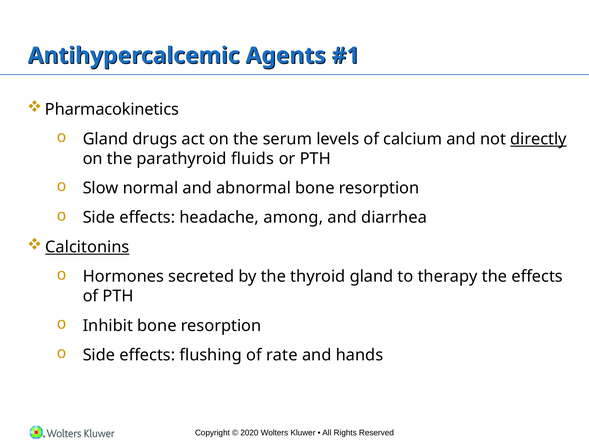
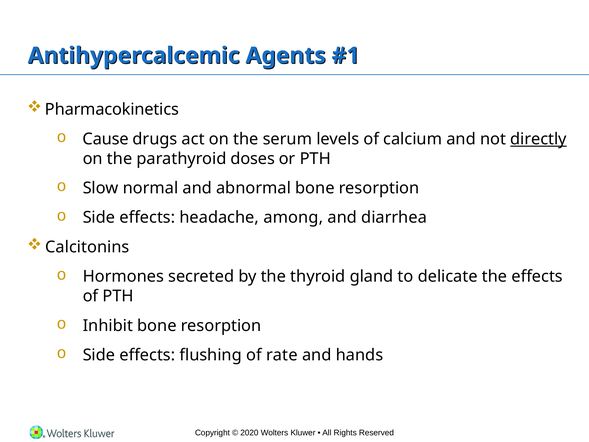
Gland at (105, 139): Gland -> Cause
fluids: fluids -> doses
Calcitonins underline: present -> none
therapy: therapy -> delicate
